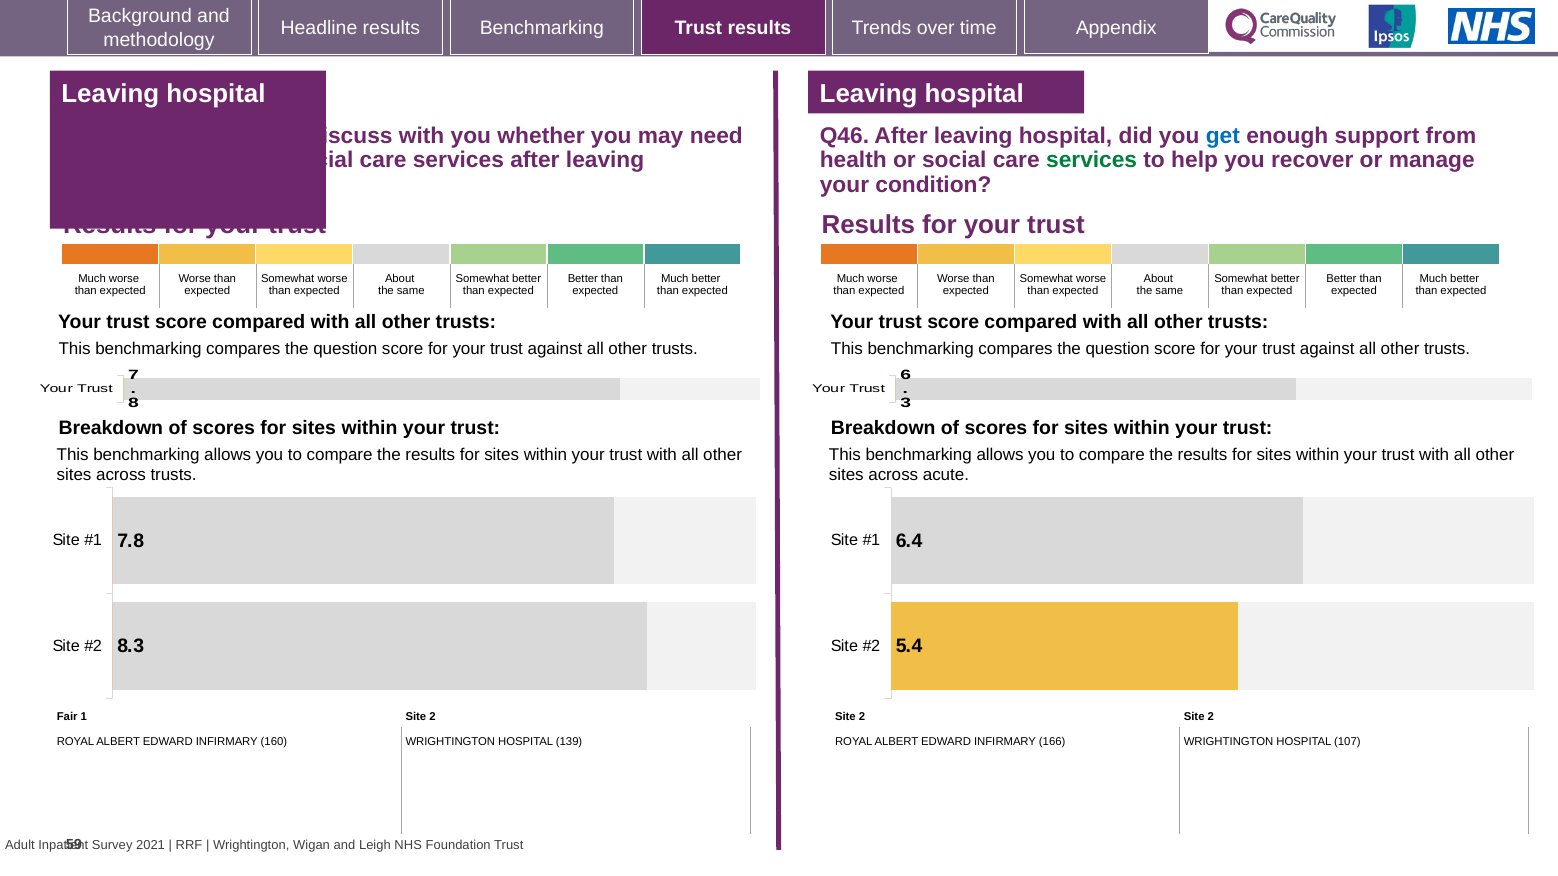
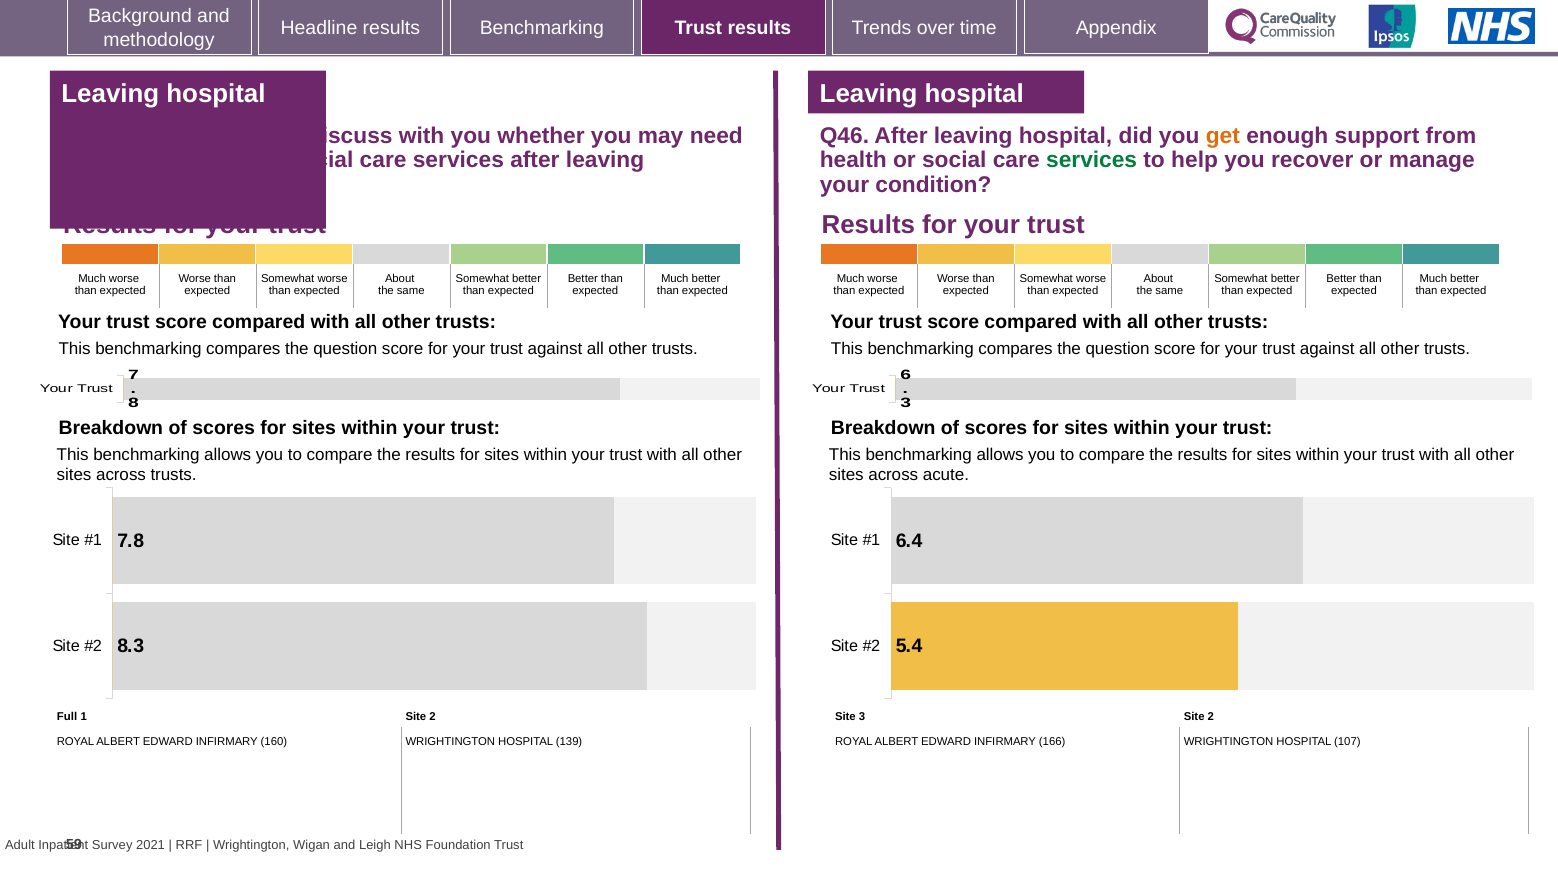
get colour: blue -> orange
Fair: Fair -> Full
2 at (862, 717): 2 -> 3
